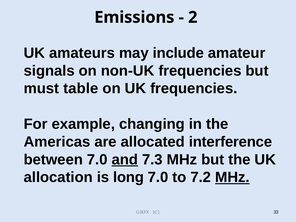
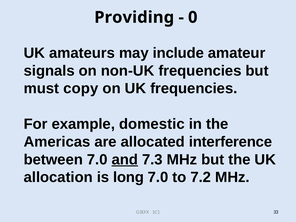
Emissions: Emissions -> Providing
2: 2 -> 0
table: table -> copy
changing: changing -> domestic
MHz at (232, 177) underline: present -> none
